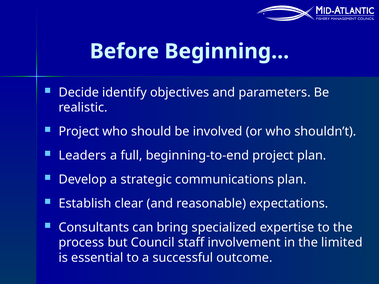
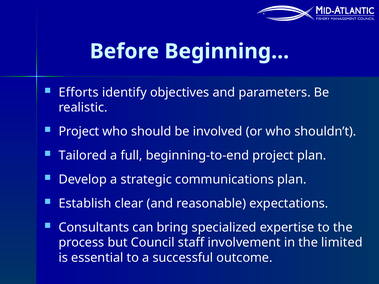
Decide: Decide -> Efforts
Leaders: Leaders -> Tailored
